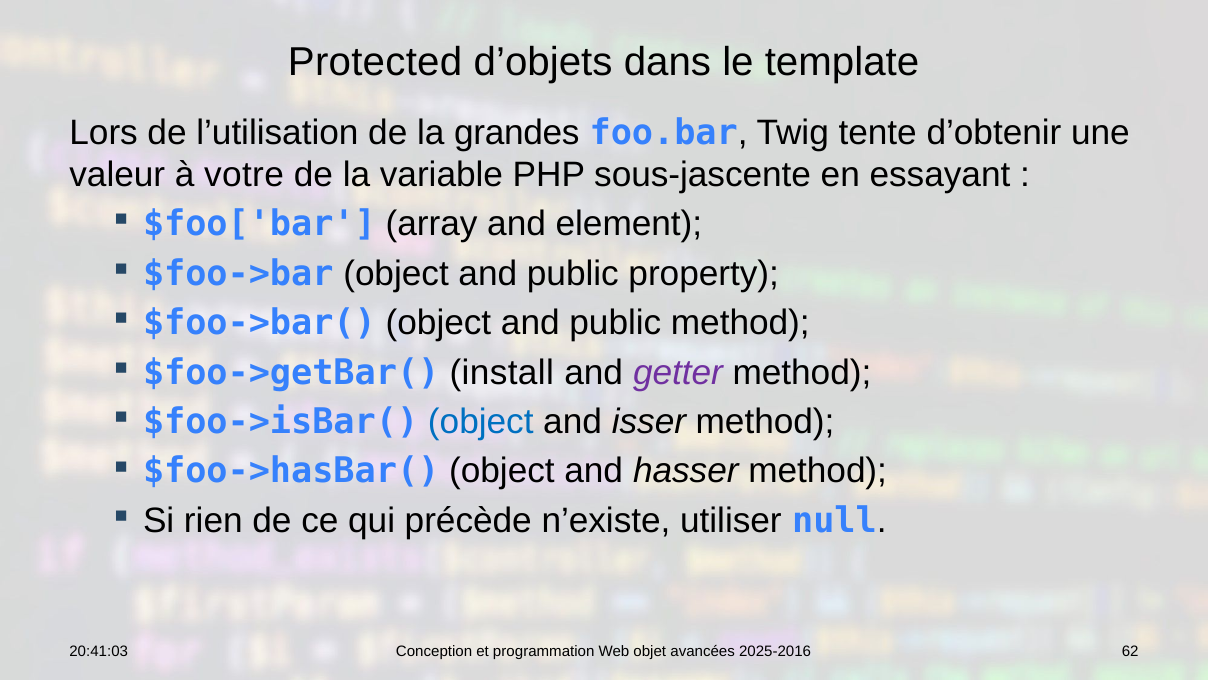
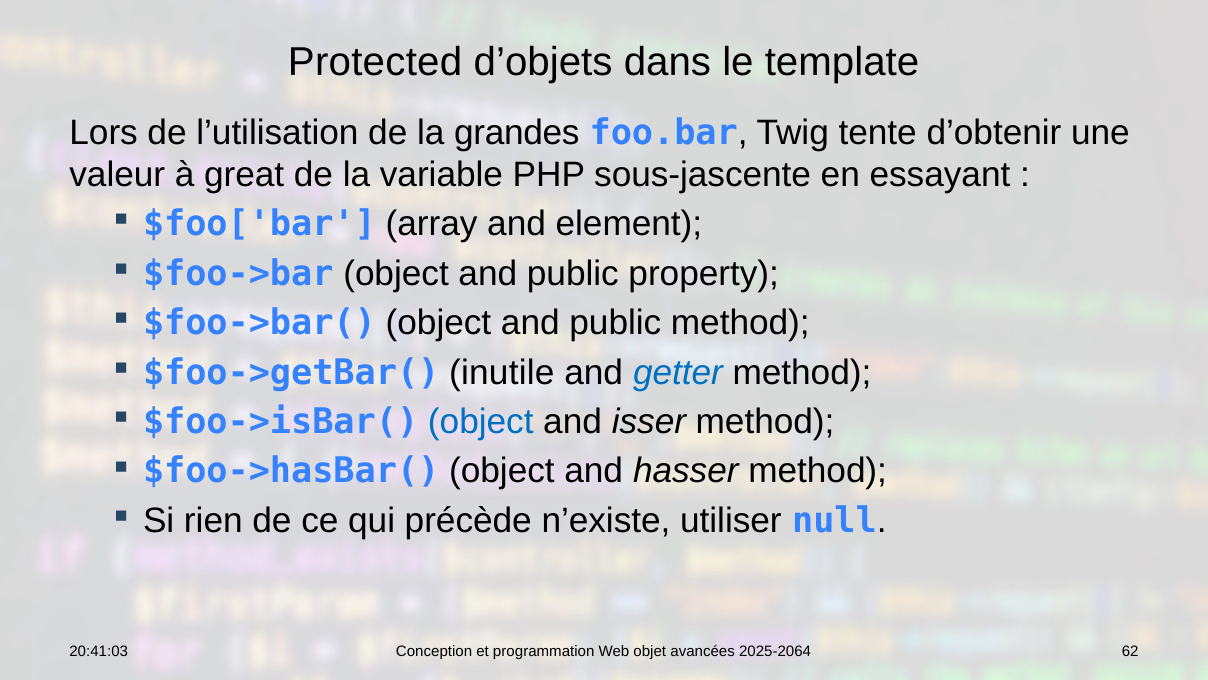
votre: votre -> great
install: install -> inutile
getter colour: purple -> blue
2025-2016: 2025-2016 -> 2025-2064
